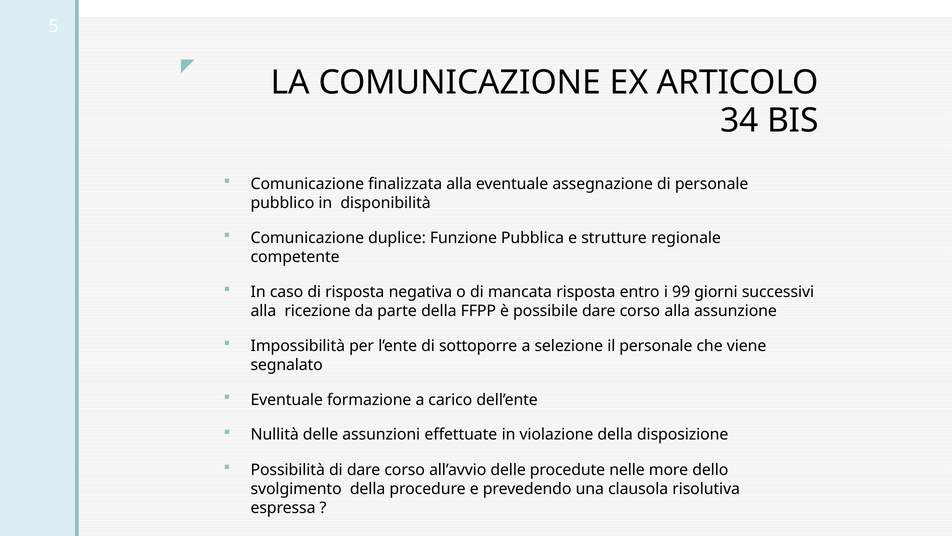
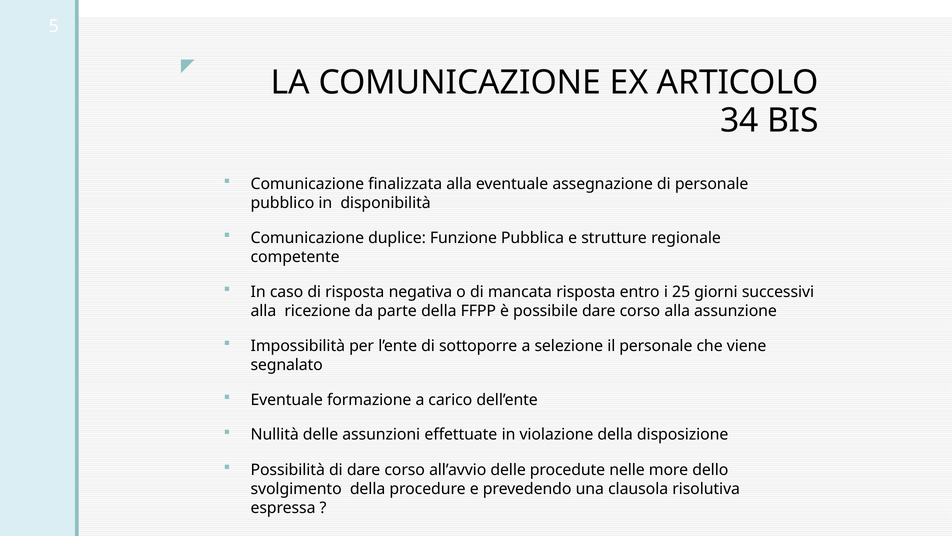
99: 99 -> 25
